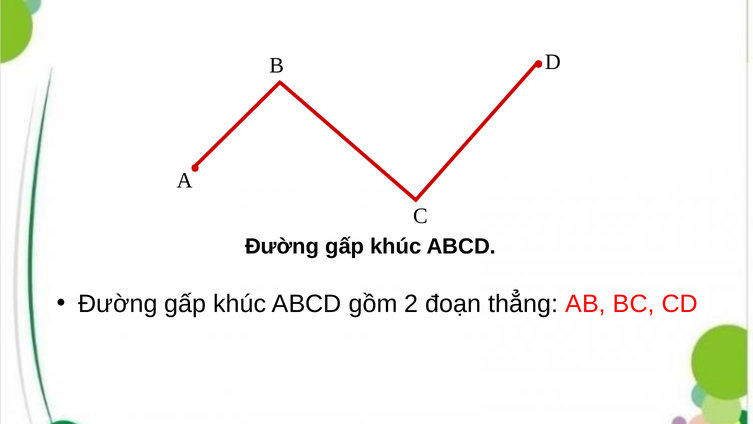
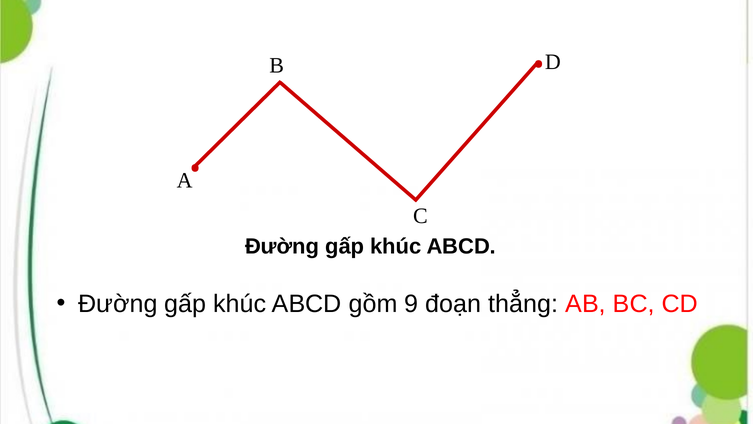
2: 2 -> 9
